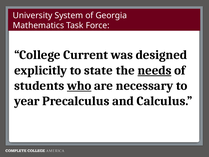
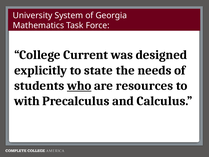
needs underline: present -> none
necessary: necessary -> resources
year: year -> with
